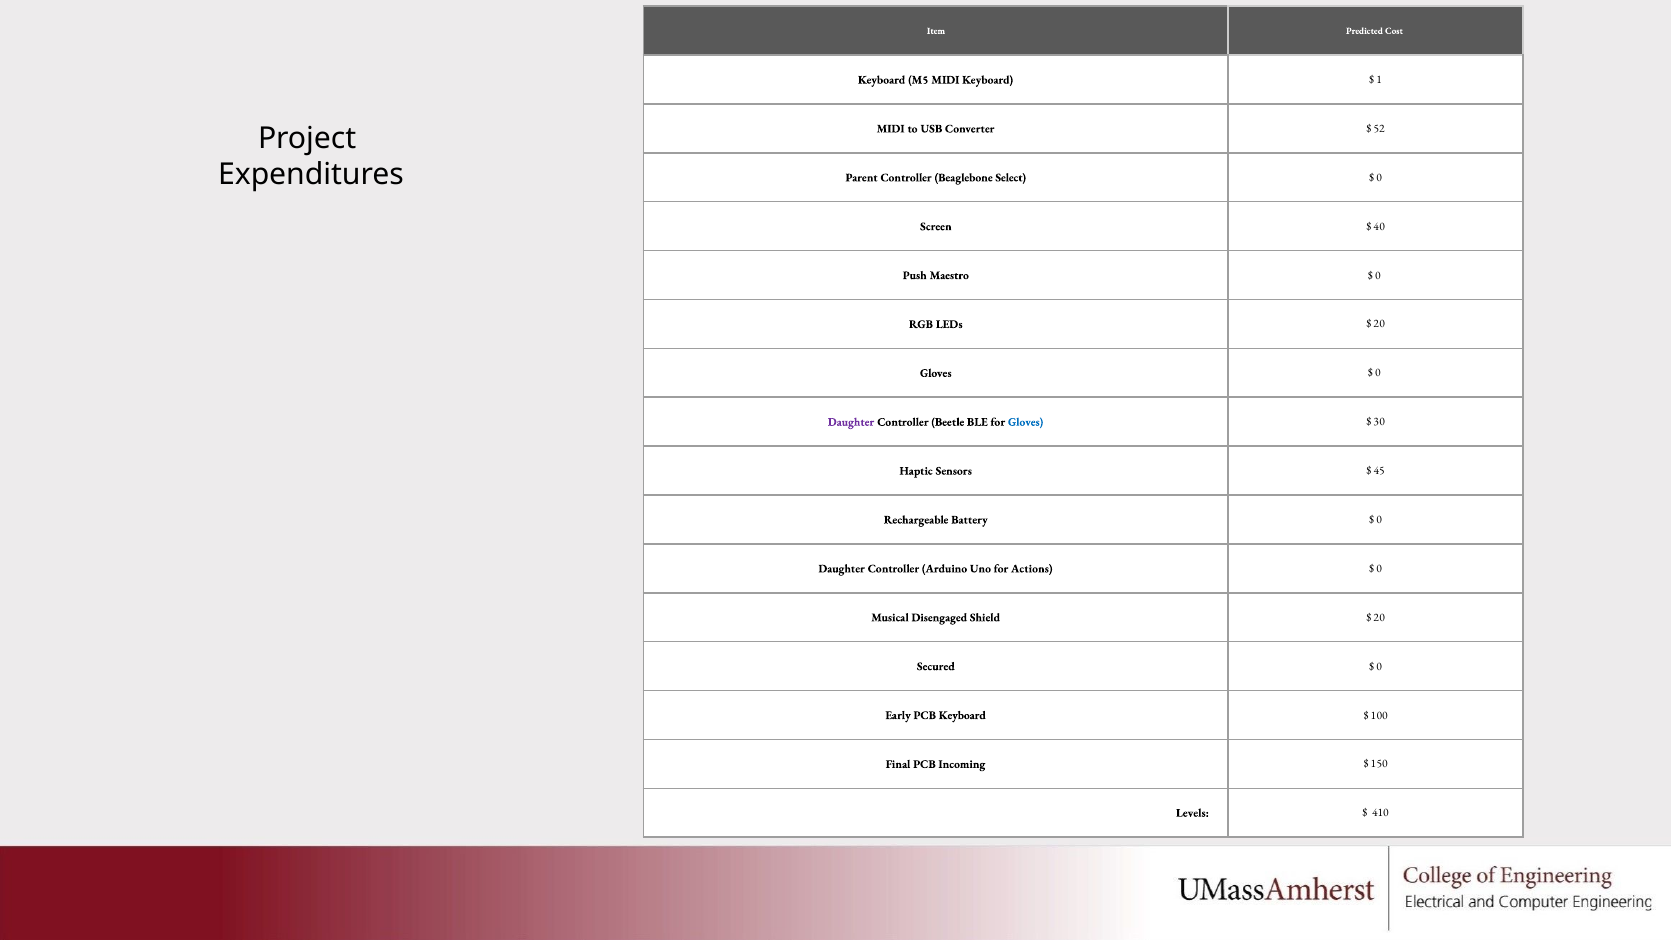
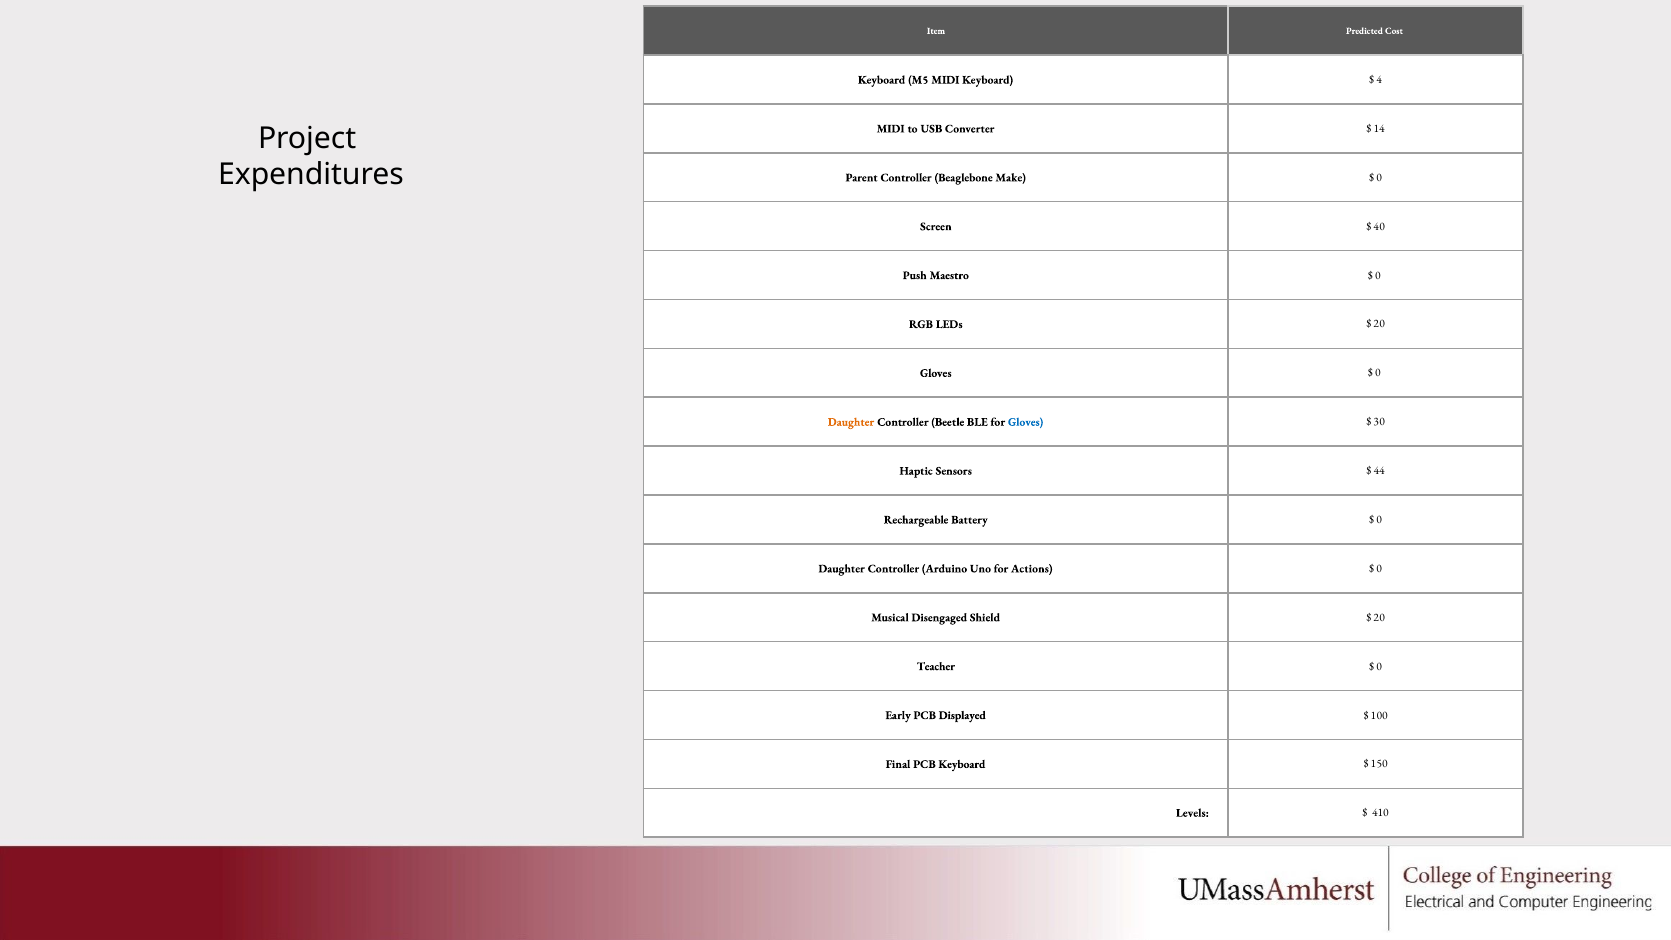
1: 1 -> 4
52: 52 -> 14
Select: Select -> Make
Daughter at (851, 422) colour: purple -> orange
45: 45 -> 44
Secured: Secured -> Teacher
PCB Keyboard: Keyboard -> Displayed
PCB Incoming: Incoming -> Keyboard
